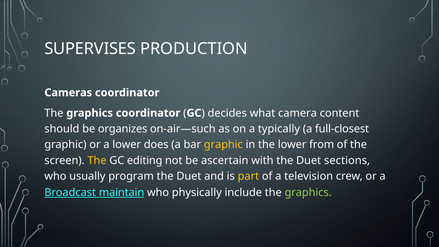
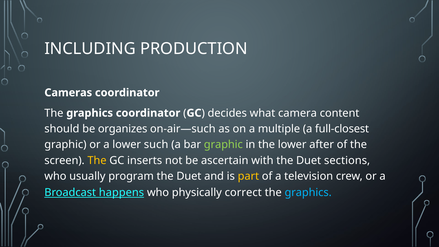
SUPERVISES: SUPERVISES -> INCLUDING
typically: typically -> multiple
does: does -> such
graphic at (223, 145) colour: yellow -> light green
from: from -> after
editing: editing -> inserts
maintain: maintain -> happens
include: include -> correct
graphics at (308, 192) colour: light green -> light blue
